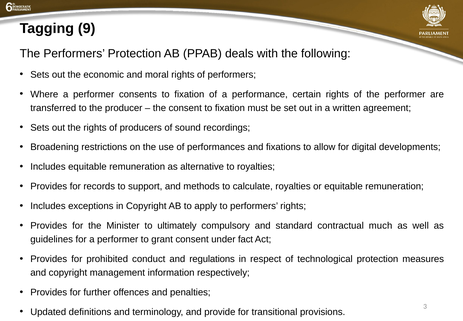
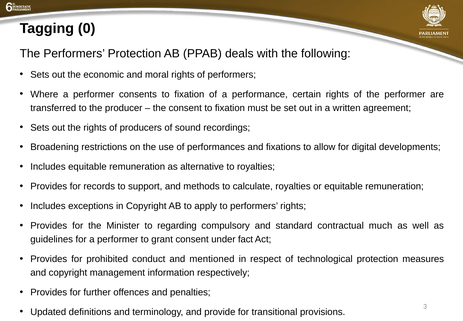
9: 9 -> 0
ultimately: ultimately -> regarding
regulations: regulations -> mentioned
